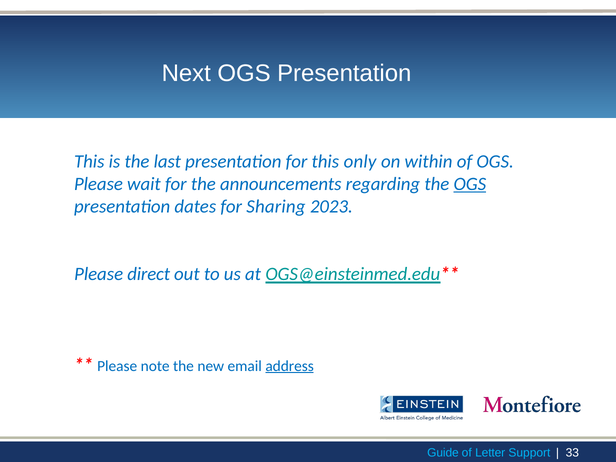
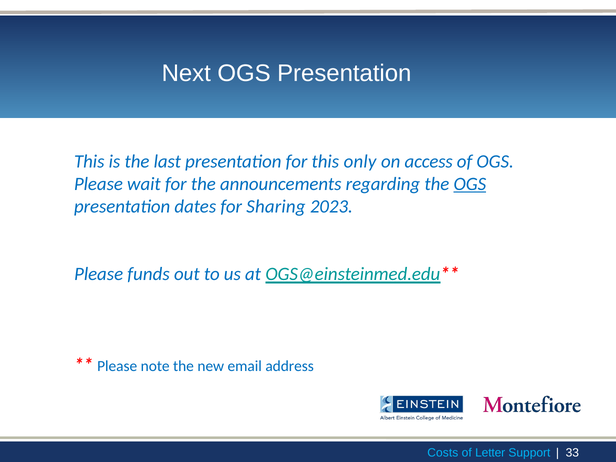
within: within -> access
direct: direct -> funds
address underline: present -> none
Guide: Guide -> Costs
